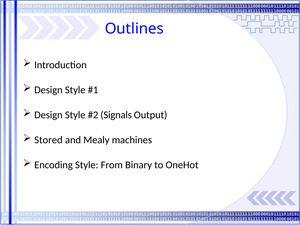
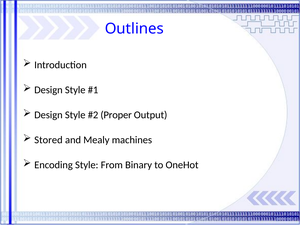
Signals: Signals -> Proper
